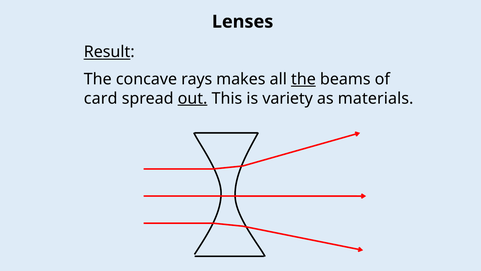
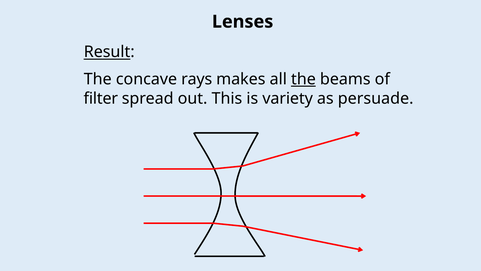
card: card -> filter
out underline: present -> none
materials: materials -> persuade
